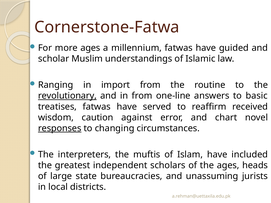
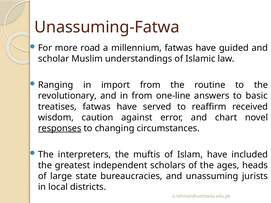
Cornerstone-Fatwa: Cornerstone-Fatwa -> Unassuming-Fatwa
more ages: ages -> road
revolutionary underline: present -> none
